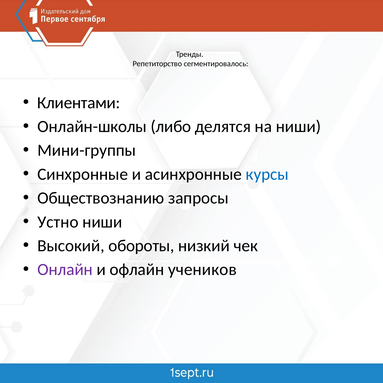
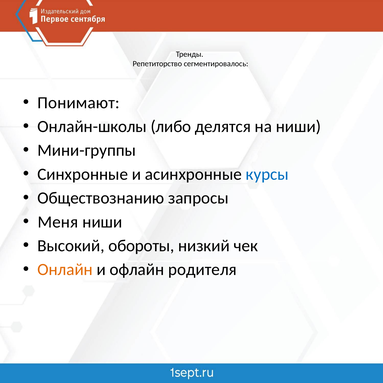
Клиентами: Клиентами -> Понимают
Устно: Устно -> Меня
Онлайн colour: purple -> orange
учеников: учеников -> родителя
